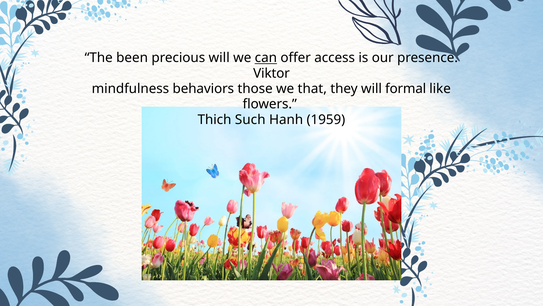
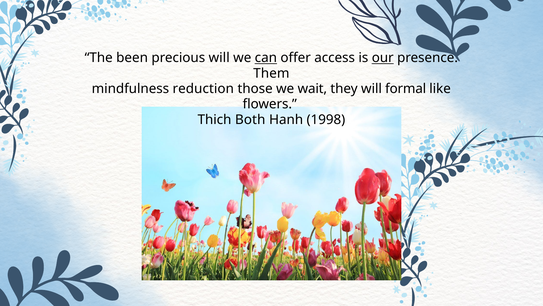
our underline: none -> present
Viktor: Viktor -> Them
behaviors: behaviors -> reduction
that: that -> wait
Such: Such -> Both
1959: 1959 -> 1998
